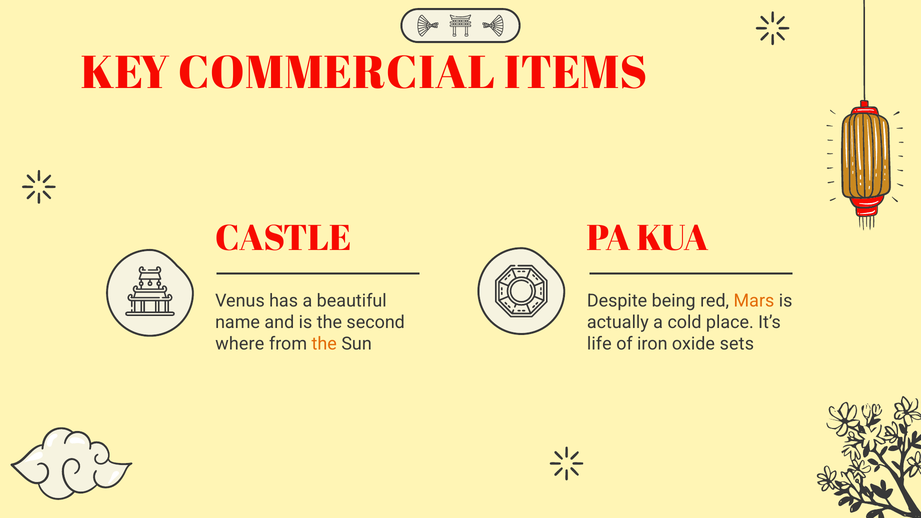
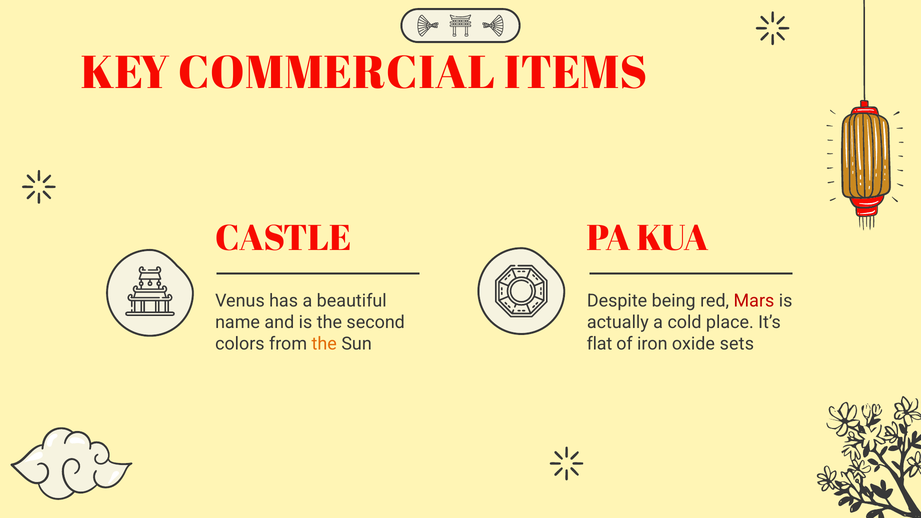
Mars colour: orange -> red
where: where -> colors
life: life -> flat
